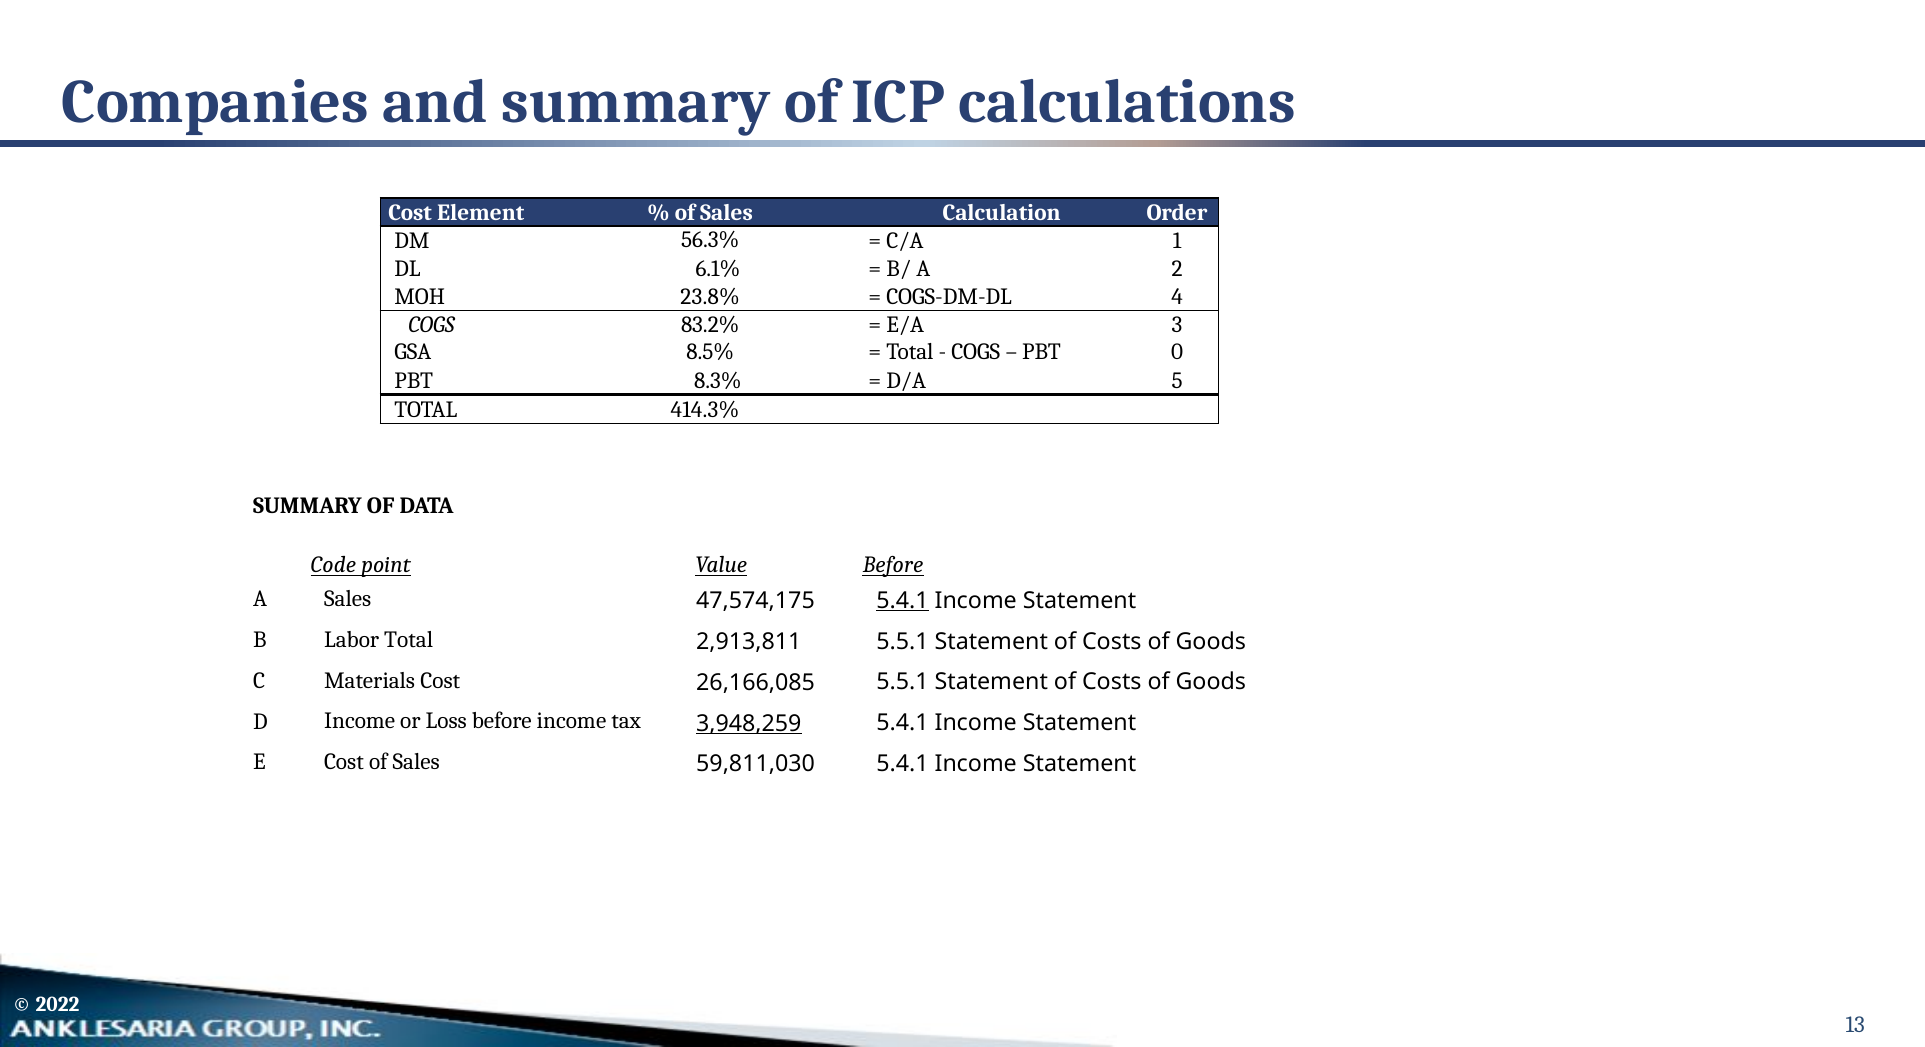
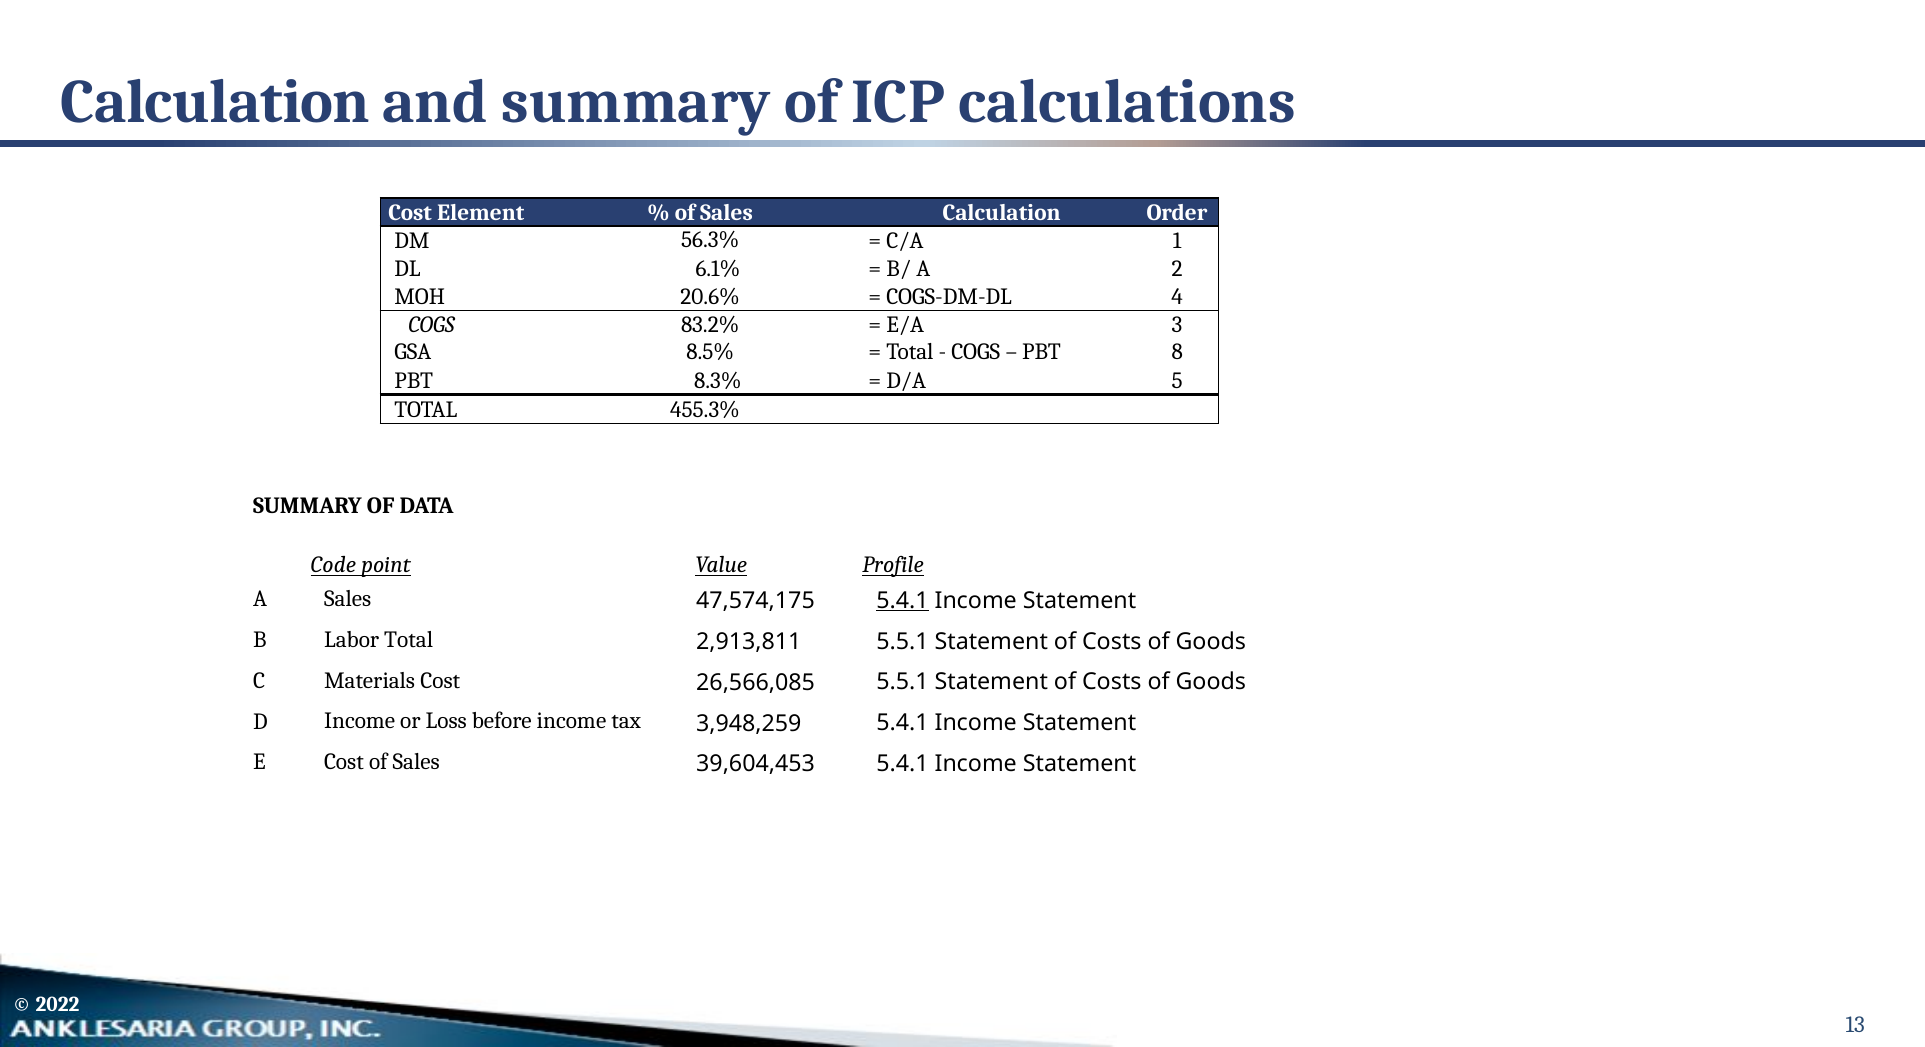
Companies at (215, 102): Companies -> Calculation
23.8%: 23.8% -> 20.6%
0: 0 -> 8
414.3%: 414.3% -> 455.3%
Value Before: Before -> Profile
26,166,085: 26,166,085 -> 26,566,085
3,948,259 underline: present -> none
59,811,030: 59,811,030 -> 39,604,453
